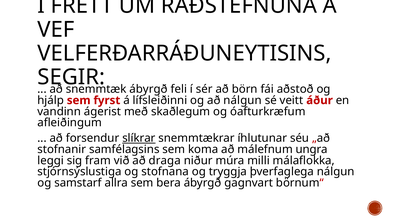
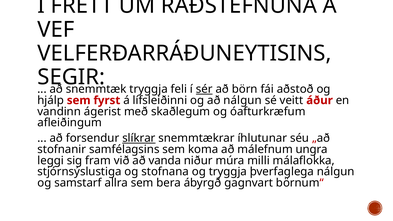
ábyrgð at (149, 89): ábyrgð -> tryggja
sér underline: none -> present
draga: draga -> vanda
